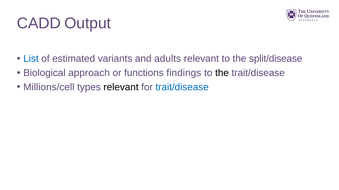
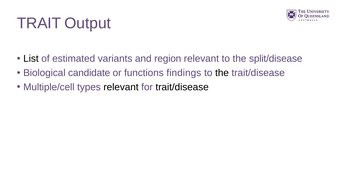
CADD: CADD -> TRAIT
List colour: blue -> black
adults: adults -> region
approach: approach -> candidate
Millions/cell: Millions/cell -> Multiple/cell
trait/disease at (182, 87) colour: blue -> black
